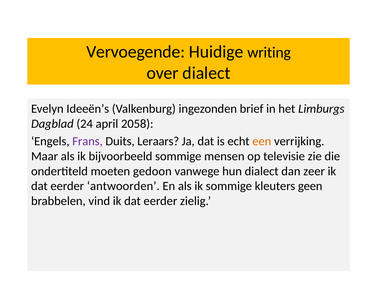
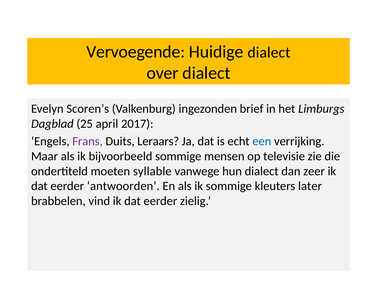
Huidige writing: writing -> dialect
Ideeën’s: Ideeën’s -> Scoren’s
24: 24 -> 25
2058: 2058 -> 2017
een colour: orange -> blue
gedoon: gedoon -> syllable
geen: geen -> later
